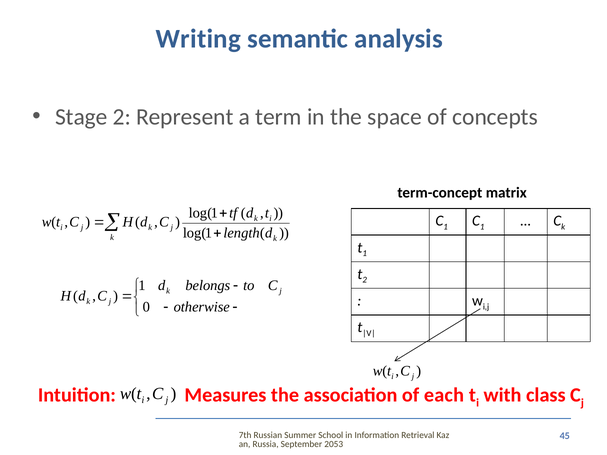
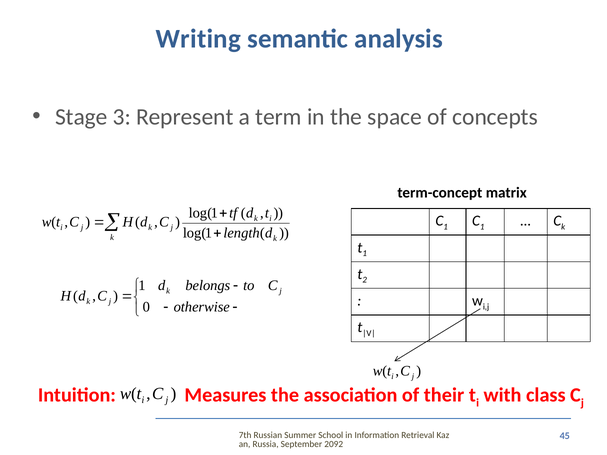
Stage 2: 2 -> 3
each: each -> their
2053: 2053 -> 2092
